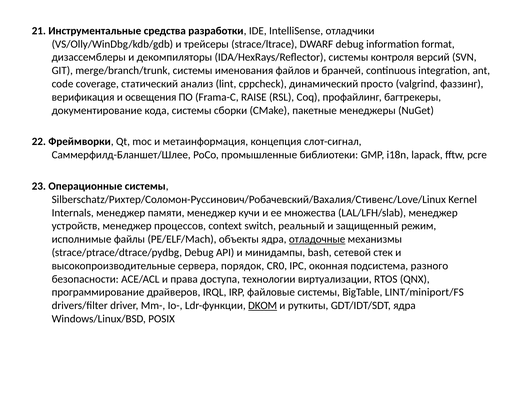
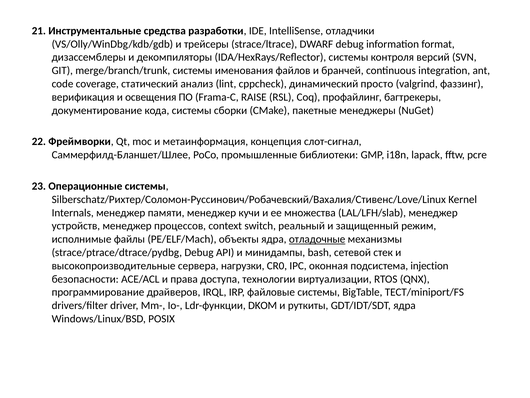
порядок: порядок -> нагрузки
разного: разного -> injection
LINT/miniport/FS: LINT/miniport/FS -> ТЕСТ/miniport/FS
DKOM underline: present -> none
